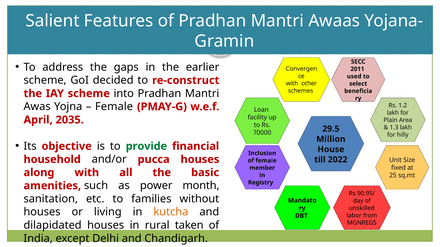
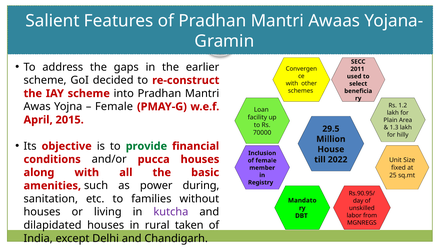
2035: 2035 -> 2015
household: household -> conditions
month: month -> during
kutcha colour: orange -> purple
